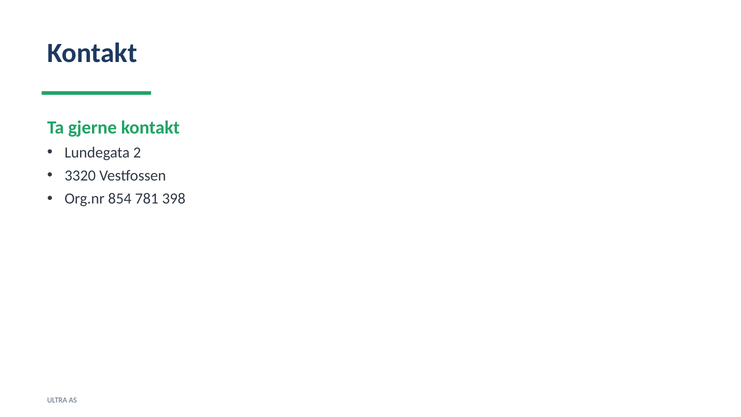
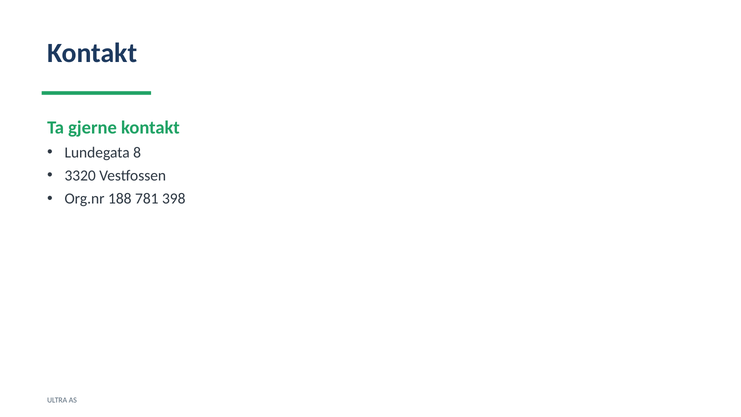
2: 2 -> 8
854: 854 -> 188
